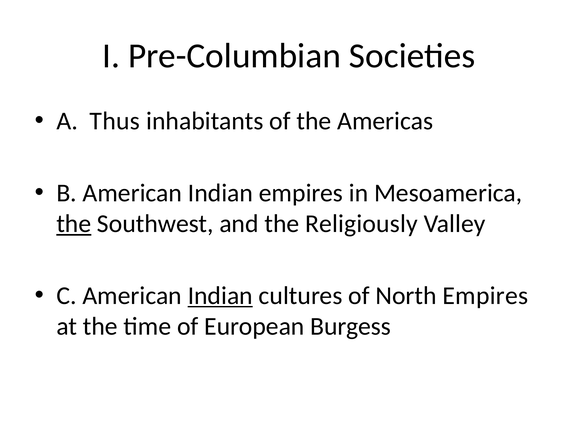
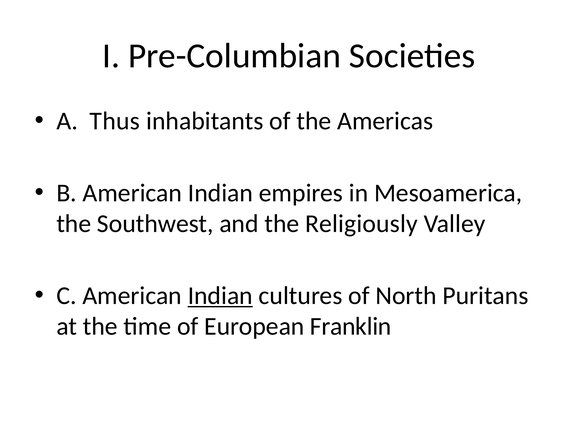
the at (74, 224) underline: present -> none
North Empires: Empires -> Puritans
Burgess: Burgess -> Franklin
